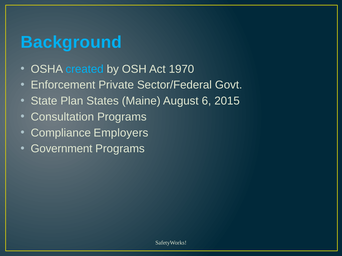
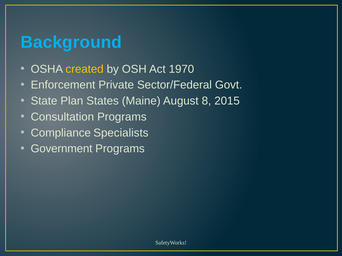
created colour: light blue -> yellow
6: 6 -> 8
Employers: Employers -> Specialists
